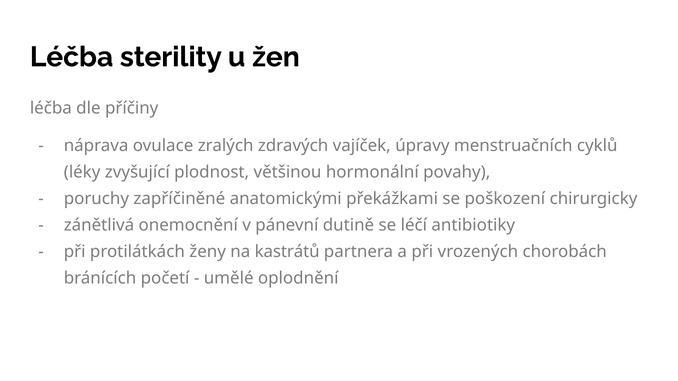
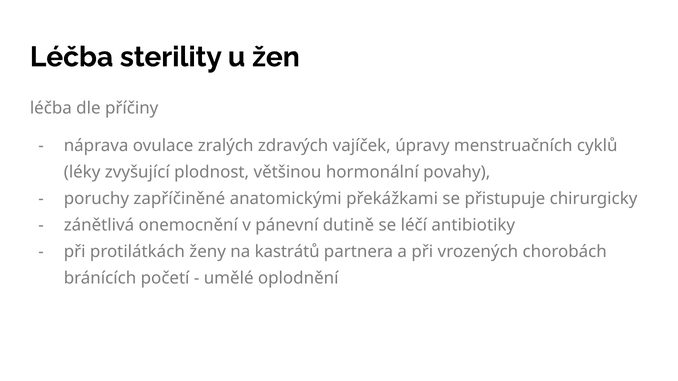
poškození: poškození -> přistupuje
